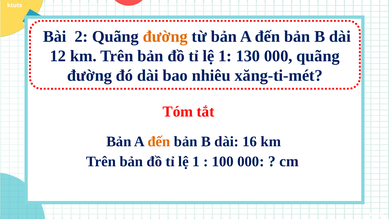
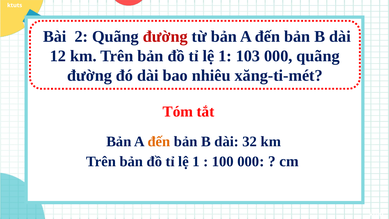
đường at (165, 36) colour: orange -> red
130: 130 -> 103
16: 16 -> 32
